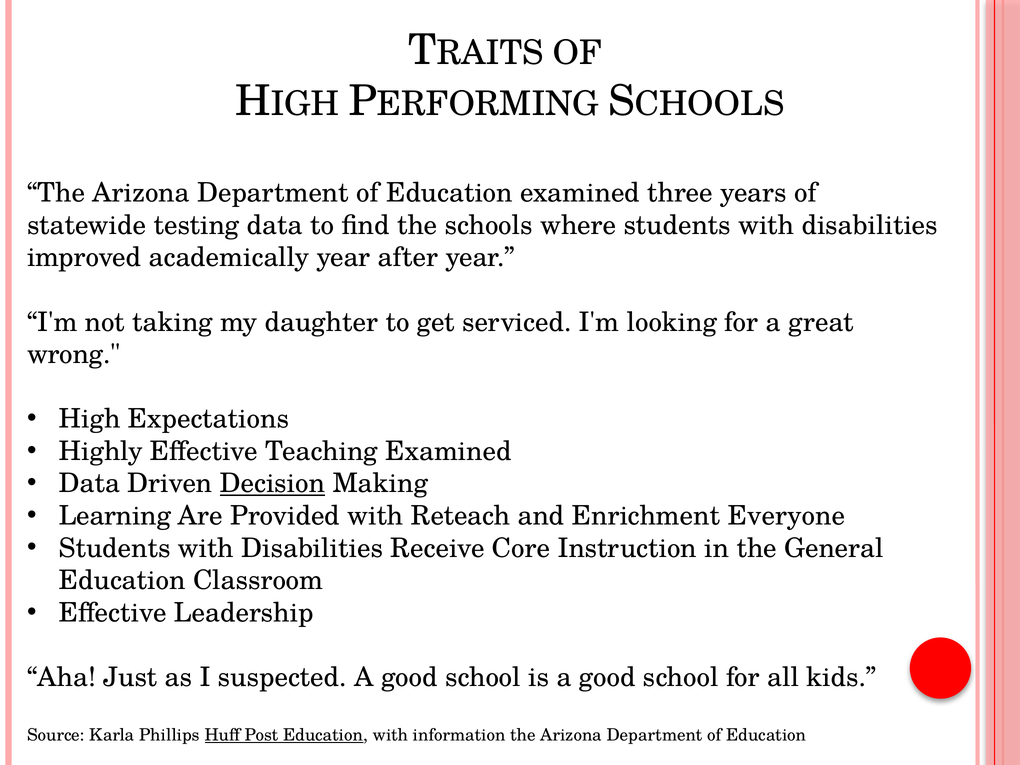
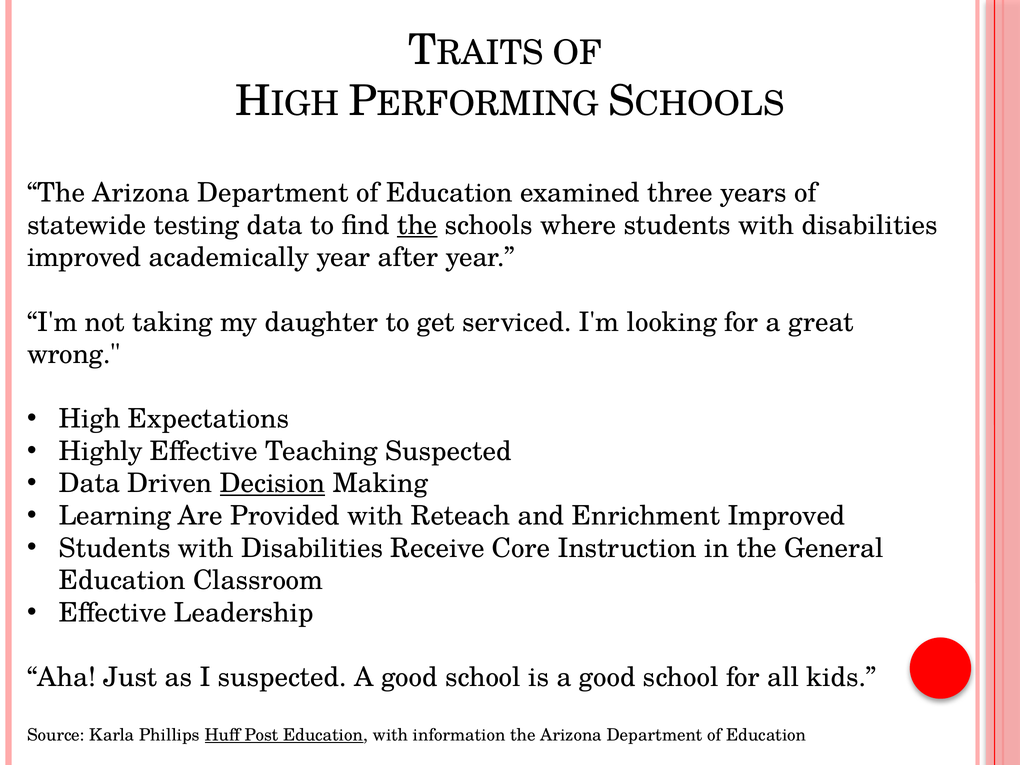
the at (417, 225) underline: none -> present
Teaching Examined: Examined -> Suspected
Enrichment Everyone: Everyone -> Improved
